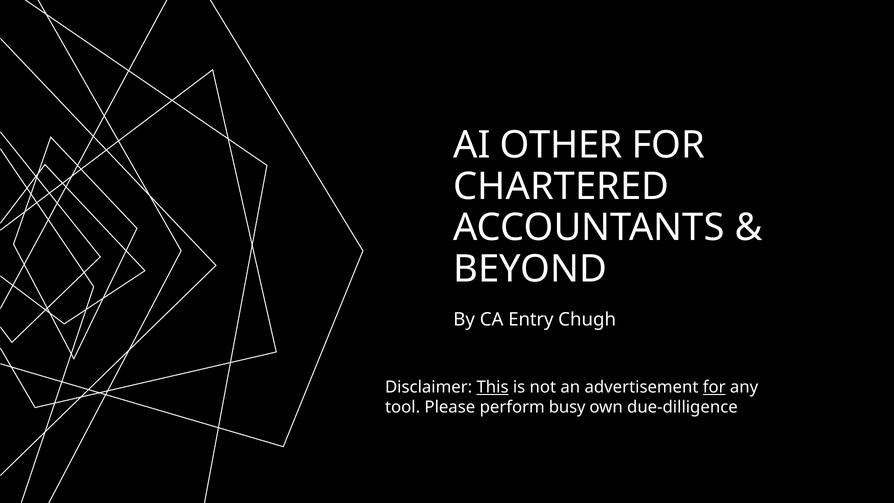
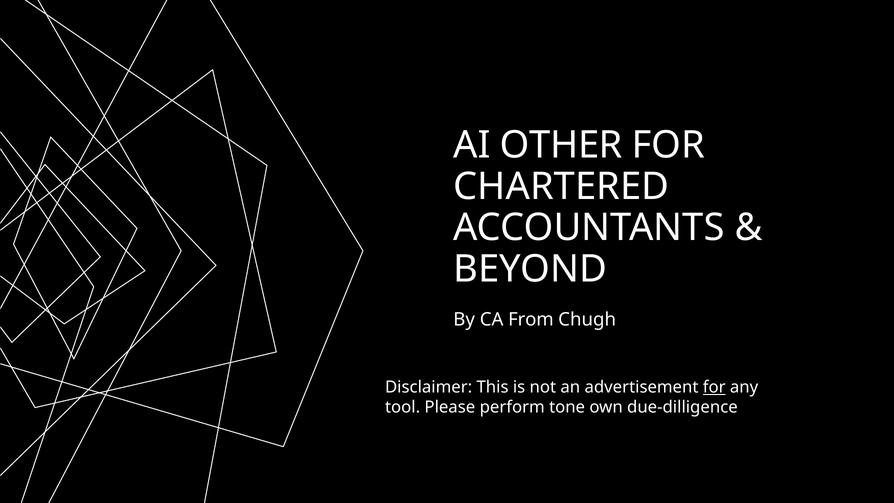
Entry: Entry -> From
This underline: present -> none
busy: busy -> tone
